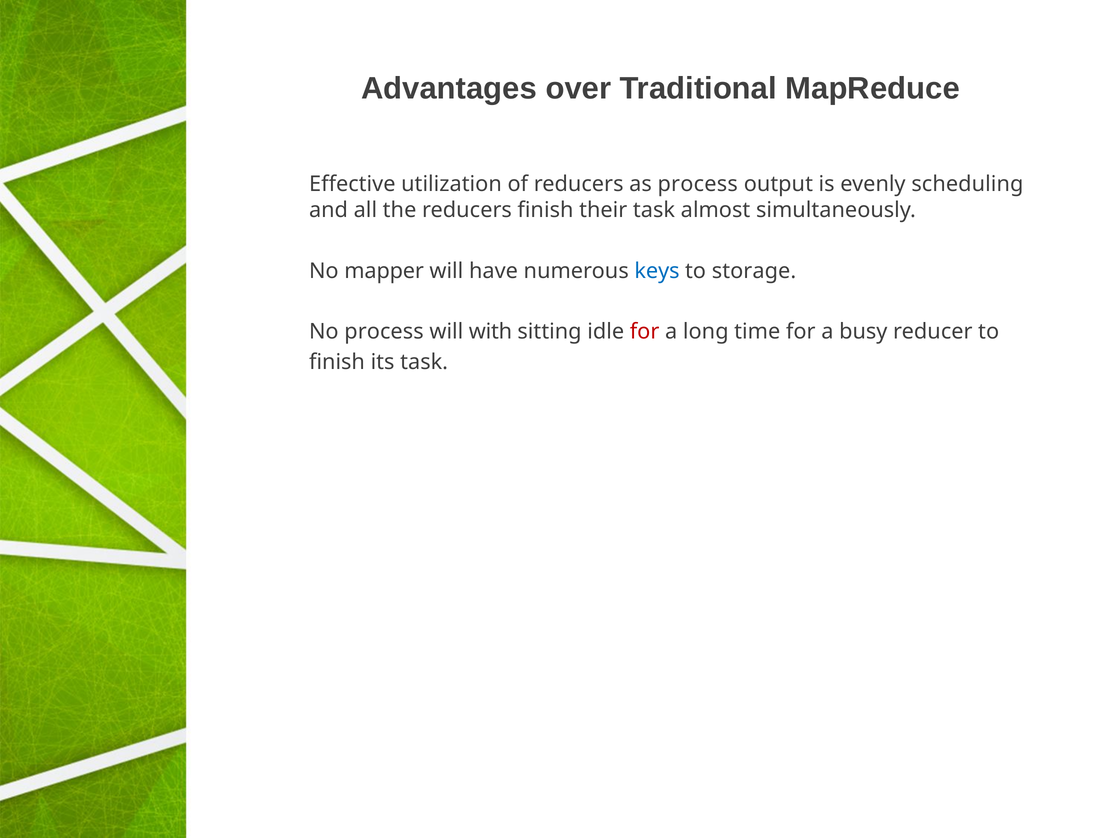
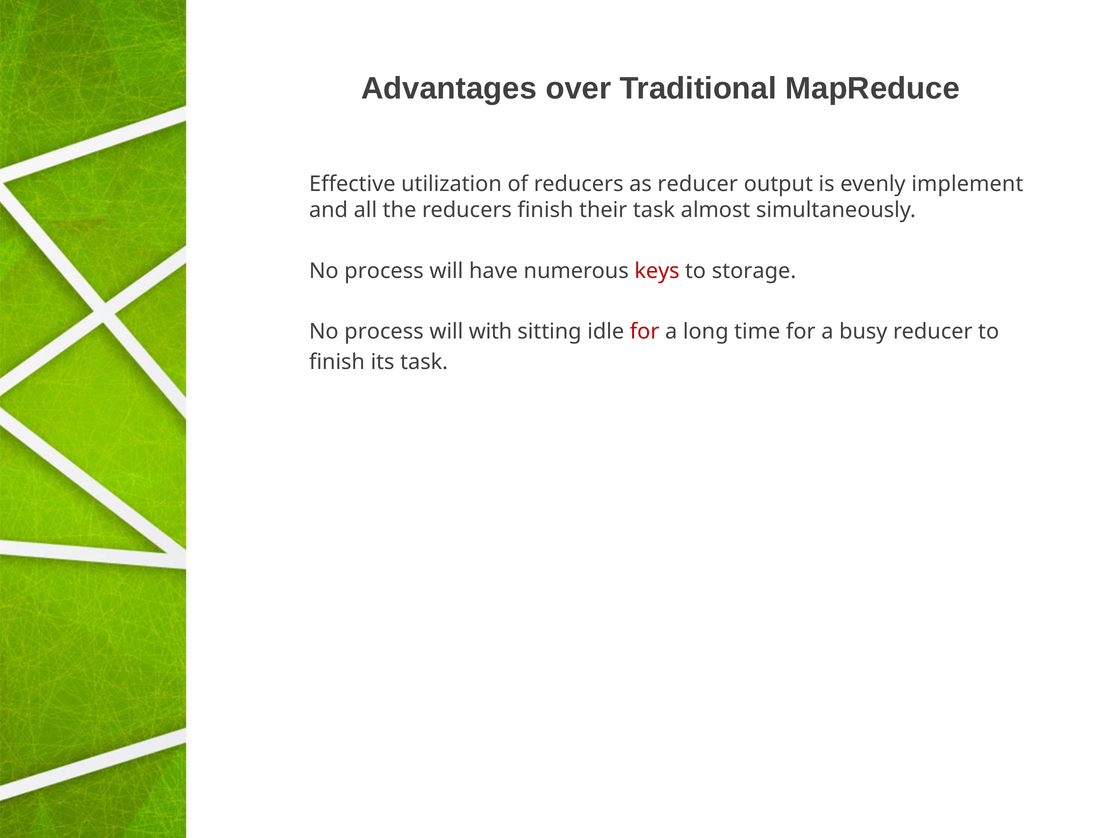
as process: process -> reducer
scheduling: scheduling -> implement
mapper at (384, 271): mapper -> process
keys colour: blue -> red
